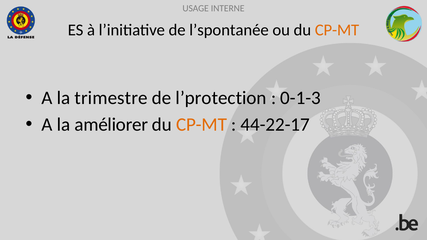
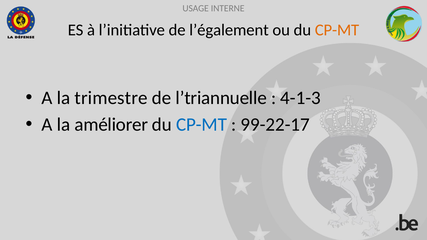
l’spontanée: l’spontanée -> l’également
l’protection: l’protection -> l’triannuelle
0-1-3: 0-1-3 -> 4-1-3
CP-MT at (202, 125) colour: orange -> blue
44-22-17: 44-22-17 -> 99-22-17
